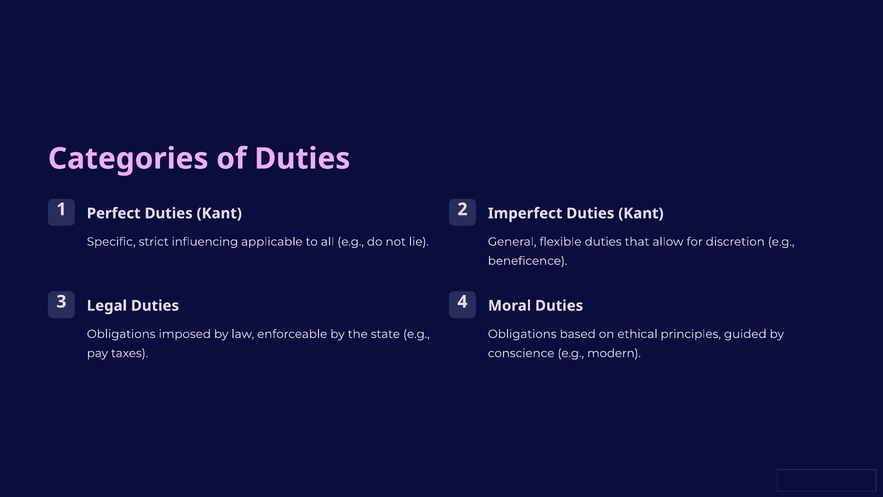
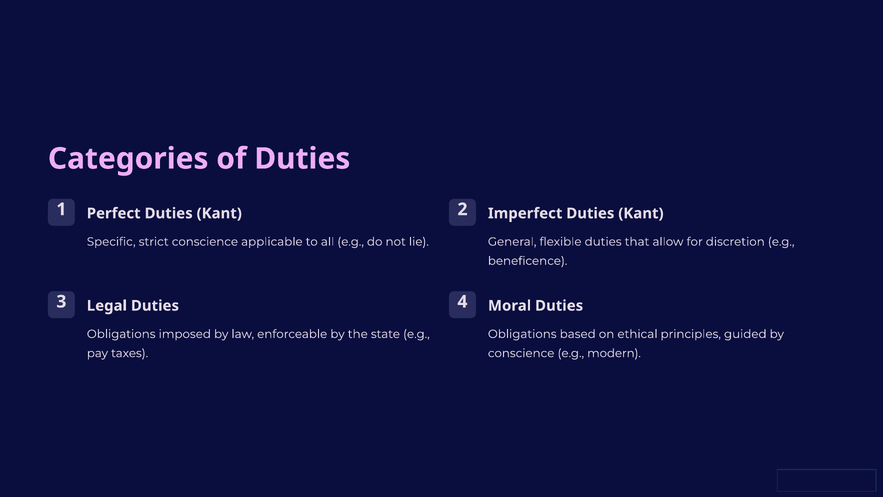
strict influencing: influencing -> conscience
